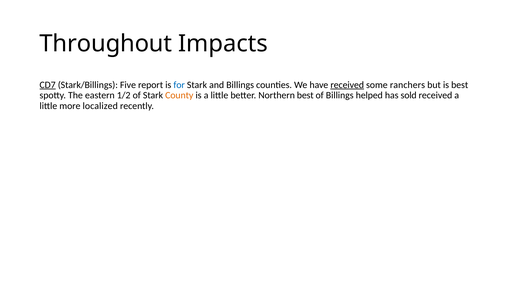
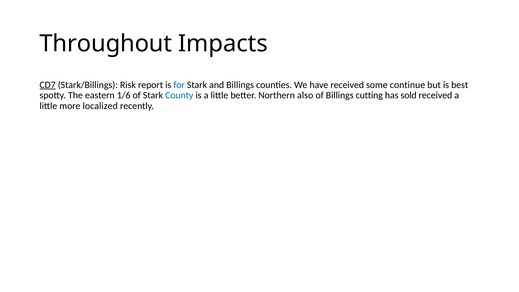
Five: Five -> Risk
received at (347, 85) underline: present -> none
ranchers: ranchers -> continue
1/2: 1/2 -> 1/6
County colour: orange -> blue
Northern best: best -> also
helped: helped -> cutting
